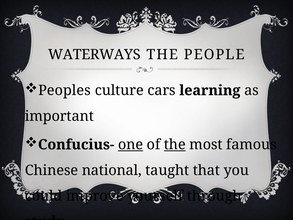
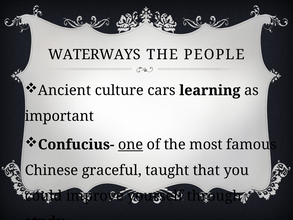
Peoples: Peoples -> Ancient
the at (175, 144) underline: present -> none
national: national -> graceful
